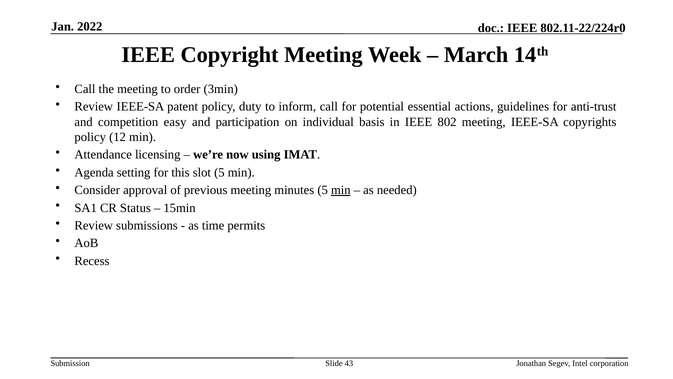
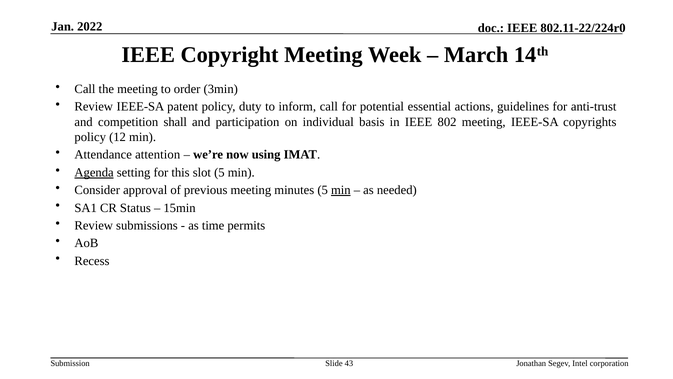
easy: easy -> shall
licensing: licensing -> attention
Agenda underline: none -> present
